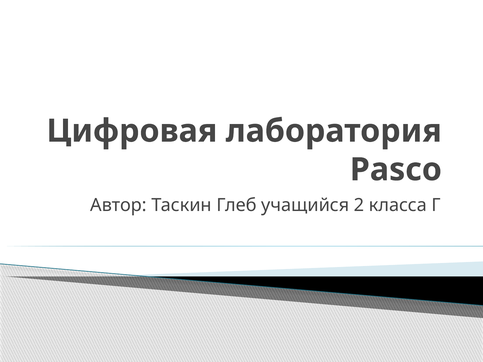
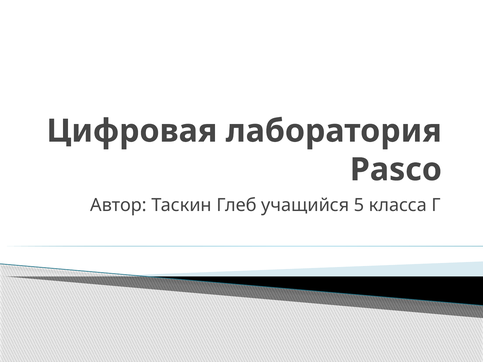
2: 2 -> 5
